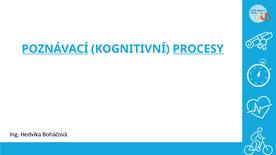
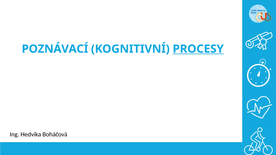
POZNÁVACÍ underline: present -> none
